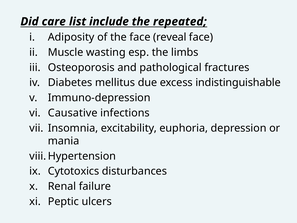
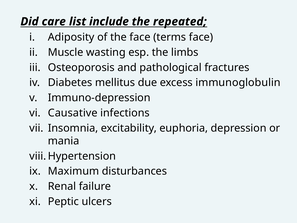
reveal: reveal -> terms
indistinguishable: indistinguishable -> immunoglobulin
Cytotoxics: Cytotoxics -> Maximum
